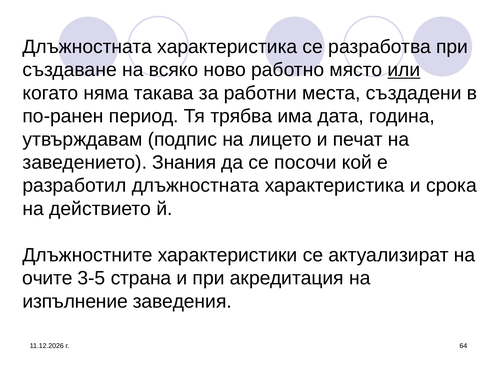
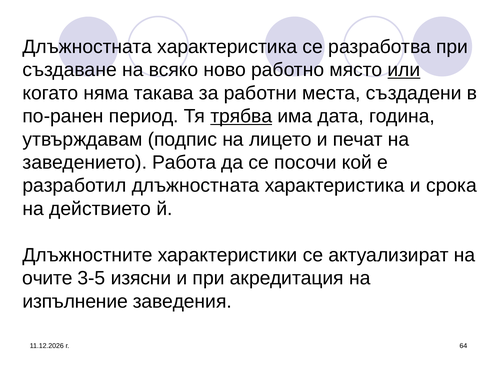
трябва underline: none -> present
Знания: Знания -> Работа
страна: страна -> изясни
